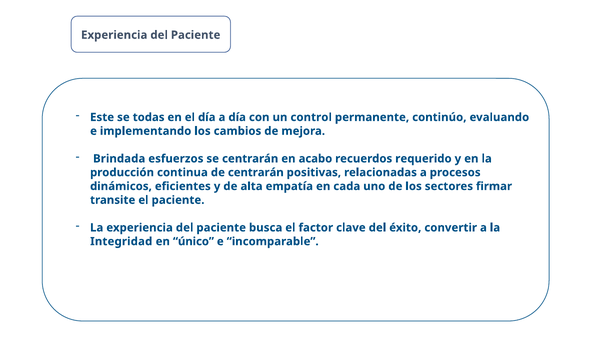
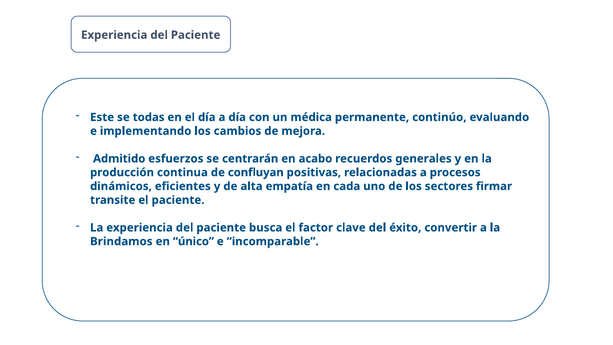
control: control -> médica
Brindada: Brindada -> Admitido
requerido: requerido -> generales
de centrarán: centrarán -> confluyan
Integridad: Integridad -> Brindamos
